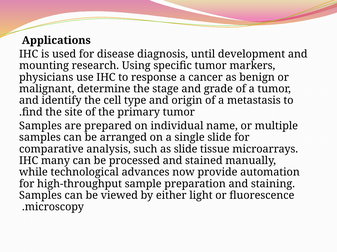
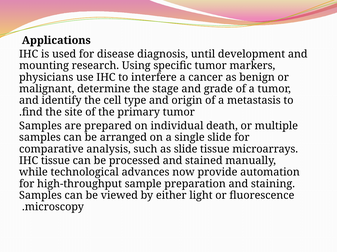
response: response -> interfere
name: name -> death
IHC many: many -> tissue
